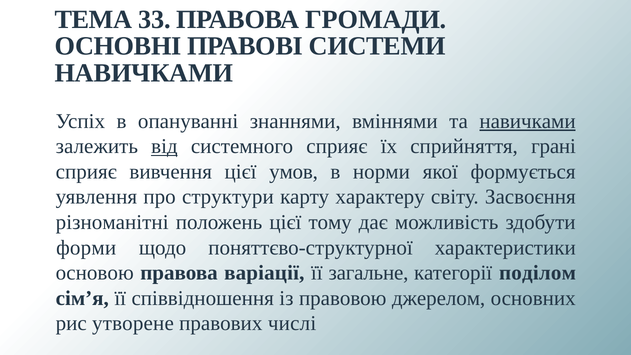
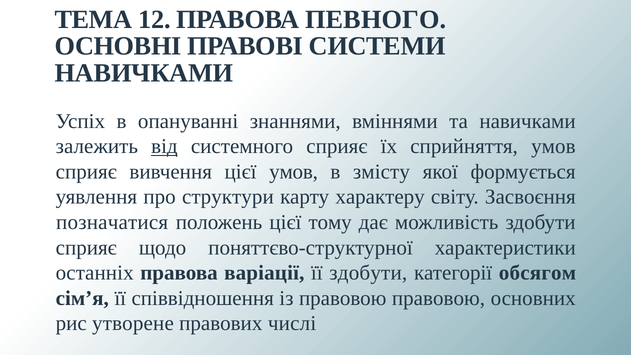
33: 33 -> 12
ГРОМАДИ: ГРОМАДИ -> ПЕВНОГО
навичками at (528, 121) underline: present -> none
сприйняття грані: грані -> умов
норми: норми -> змісту
різноманітні: різноманітні -> позначатися
форми at (86, 248): форми -> сприяє
основою: основою -> останніх
її загальне: загальне -> здобути
поділом: поділом -> обсягом
правовою джерелом: джерелом -> правовою
